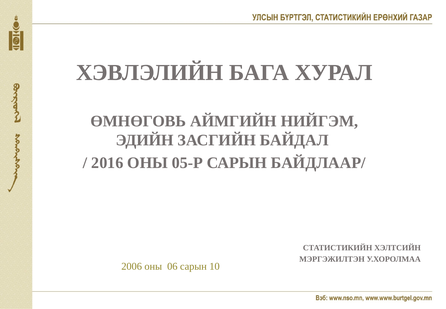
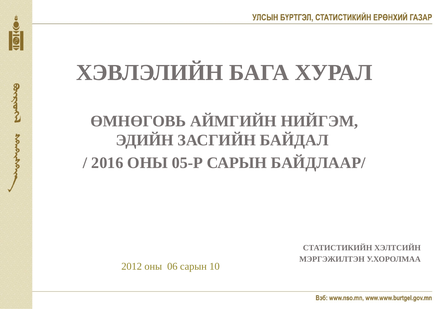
2006: 2006 -> 2012
